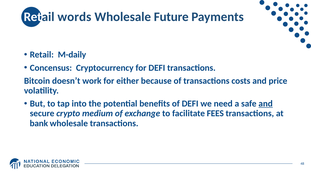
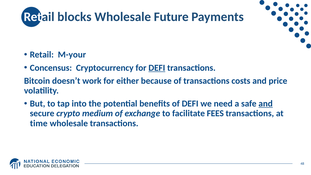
words: words -> blocks
M-daily: M-daily -> M-your
DEFI at (157, 68) underline: none -> present
bank: bank -> time
